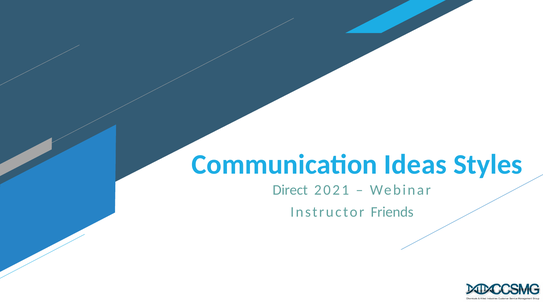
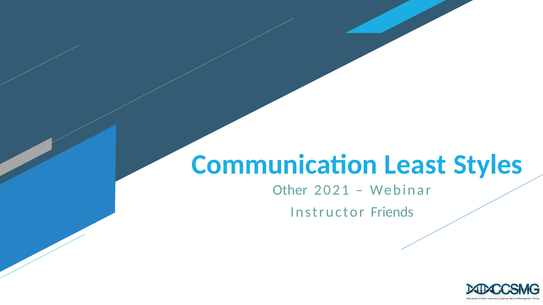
Ideas: Ideas -> Least
Direct: Direct -> Other
